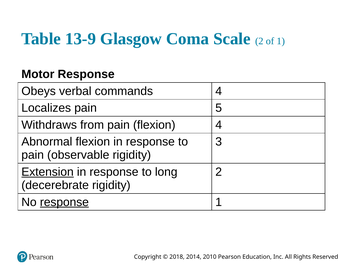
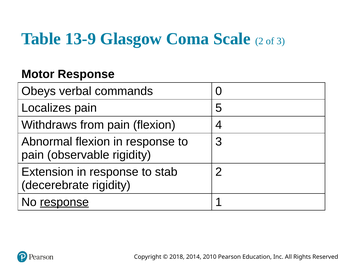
of 1: 1 -> 3
commands 4: 4 -> 0
Extension underline: present -> none
long: long -> stab
